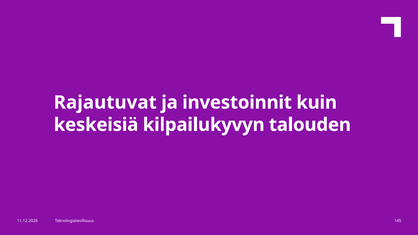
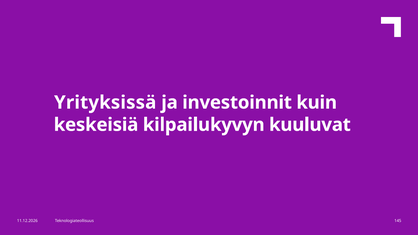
Rajautuvat: Rajautuvat -> Yrityksissä
talouden: talouden -> kuuluvat
